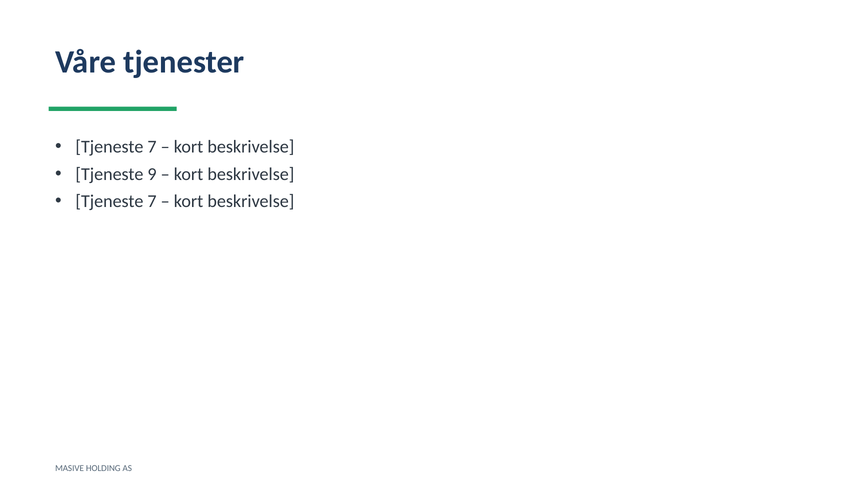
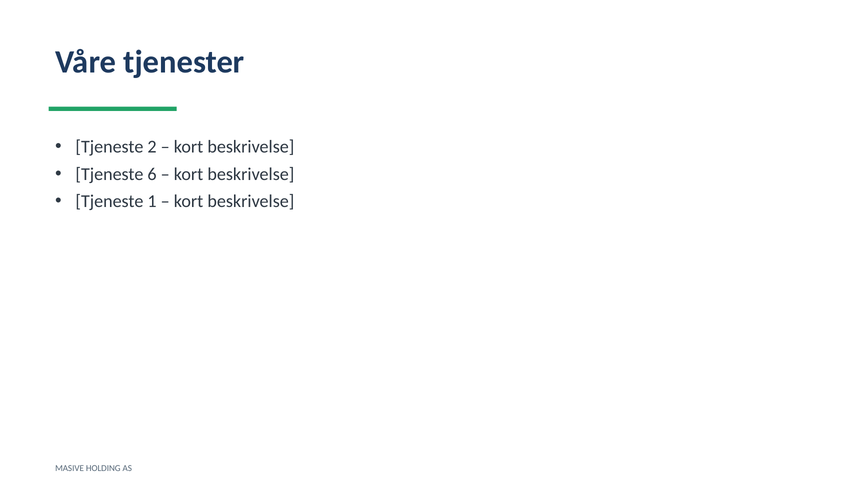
7 at (152, 147): 7 -> 2
9: 9 -> 6
7 at (152, 201): 7 -> 1
